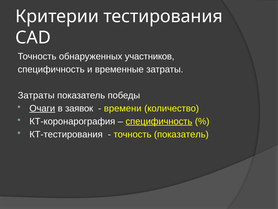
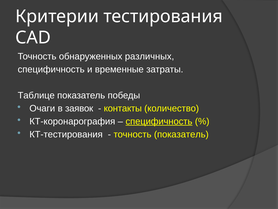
участников: участников -> различных
Затраты at (36, 95): Затраты -> Таблице
Очаги underline: present -> none
времени: времени -> контакты
